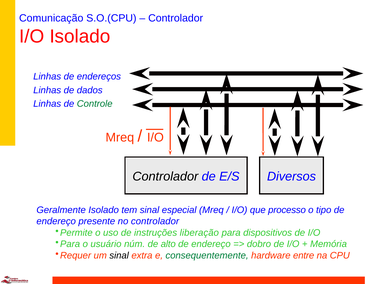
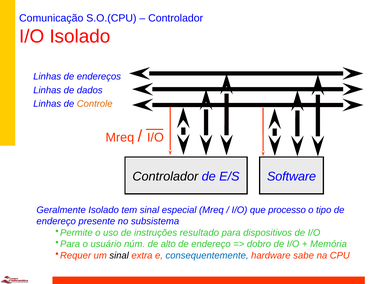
Controle colour: green -> orange
Diversos: Diversos -> Software
no controlador: controlador -> subsistema
liberação: liberação -> resultado
consequentemente colour: green -> blue
entre: entre -> sabe
